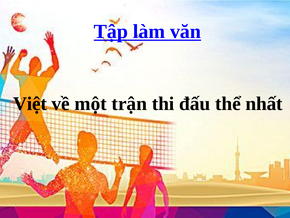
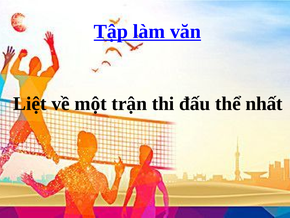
Việt: Việt -> Liệt
